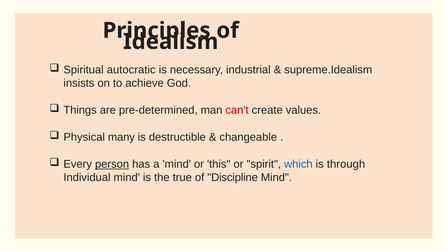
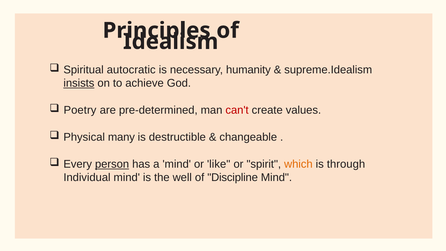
industrial: industrial -> humanity
insists underline: none -> present
Things: Things -> Poetry
this: this -> like
which colour: blue -> orange
true: true -> well
